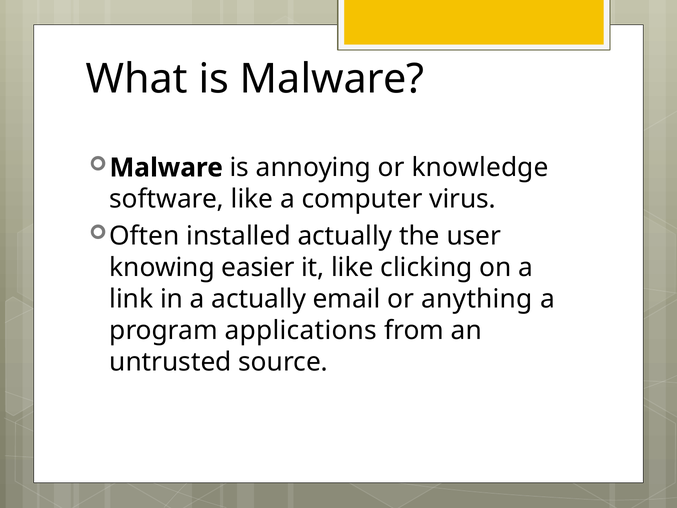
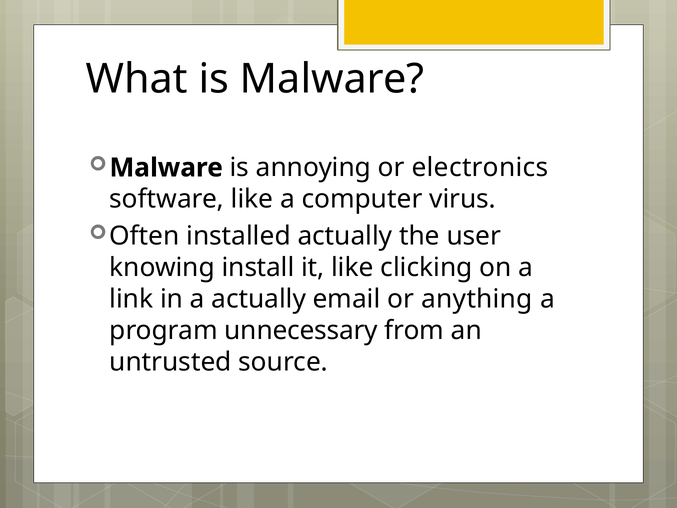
knowledge: knowledge -> electronics
easier: easier -> install
applications: applications -> unnecessary
